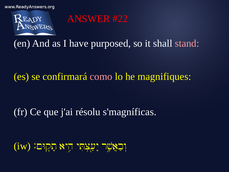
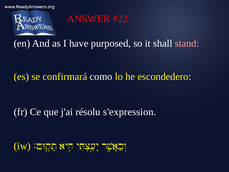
como colour: pink -> white
magnifiques: magnifiques -> escondedero
s'magníficas: s'magníficas -> s'expression
